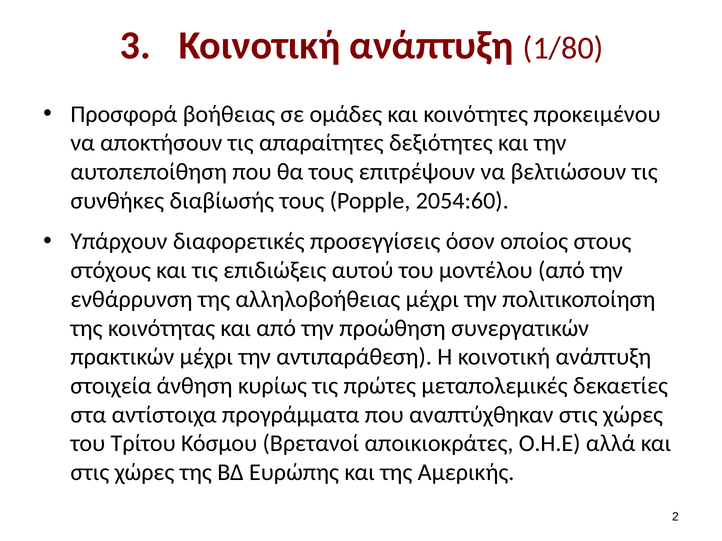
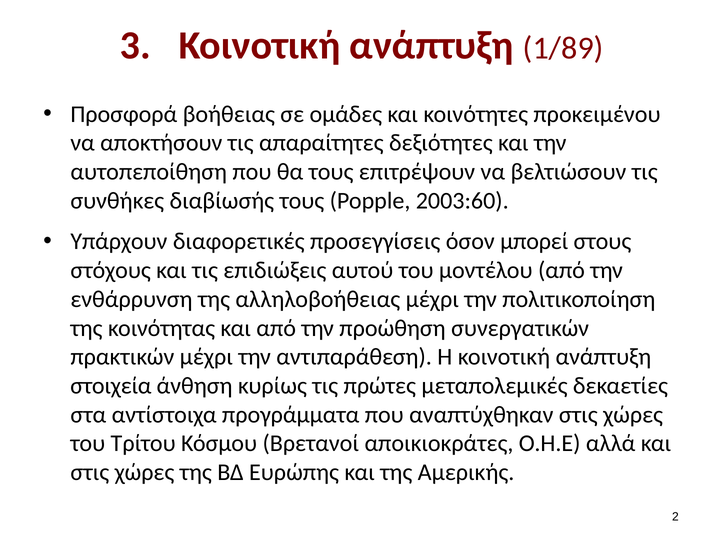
1/80: 1/80 -> 1/89
2054:60: 2054:60 -> 2003:60
οποίος: οποίος -> μπορεί
